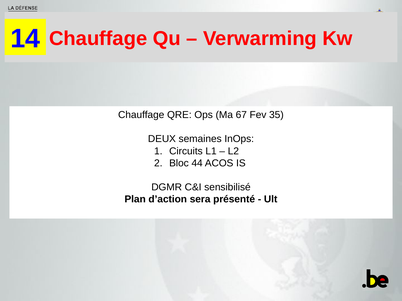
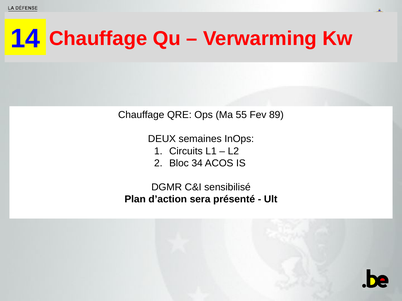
67: 67 -> 55
35: 35 -> 89
44: 44 -> 34
